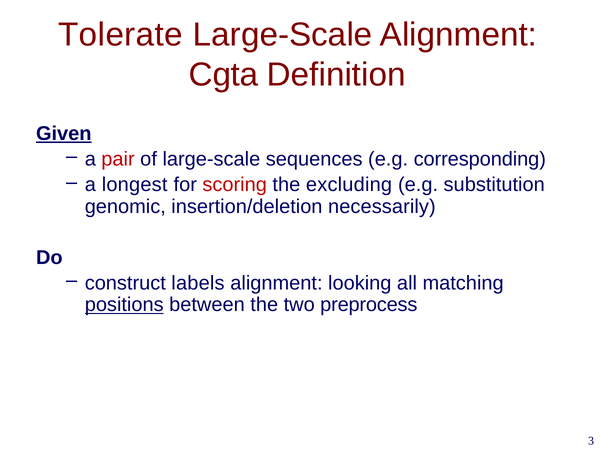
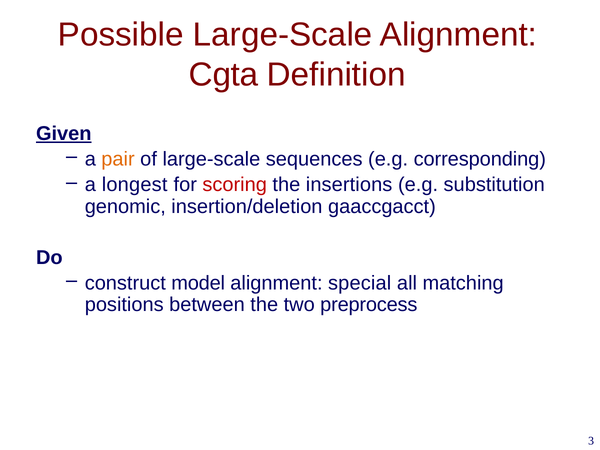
Tolerate: Tolerate -> Possible
pair colour: red -> orange
excluding: excluding -> insertions
necessarily: necessarily -> gaaccgacct
labels: labels -> model
looking: looking -> special
positions underline: present -> none
